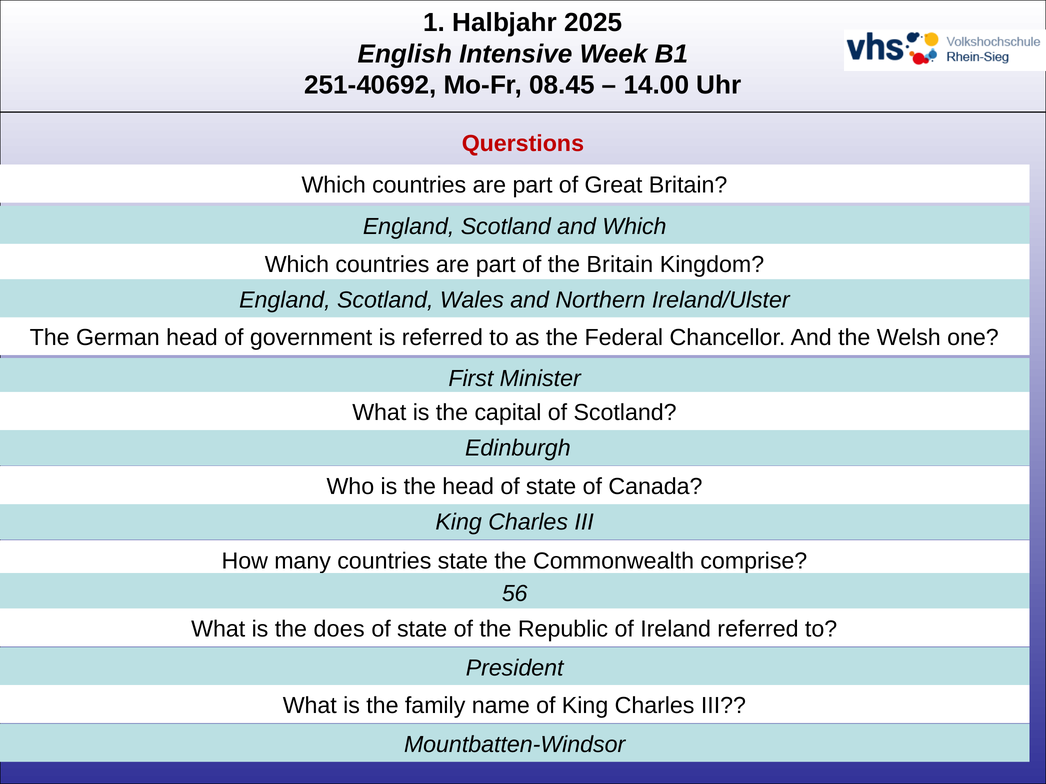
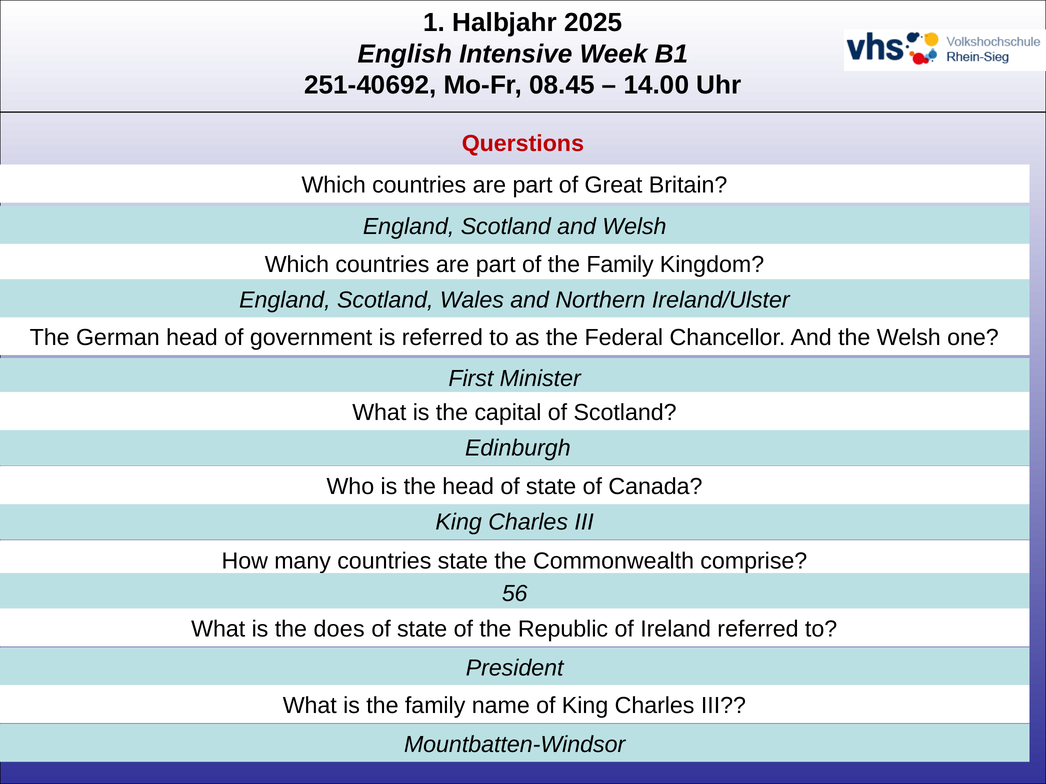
and Which: Which -> Welsh
of the Britain: Britain -> Family
